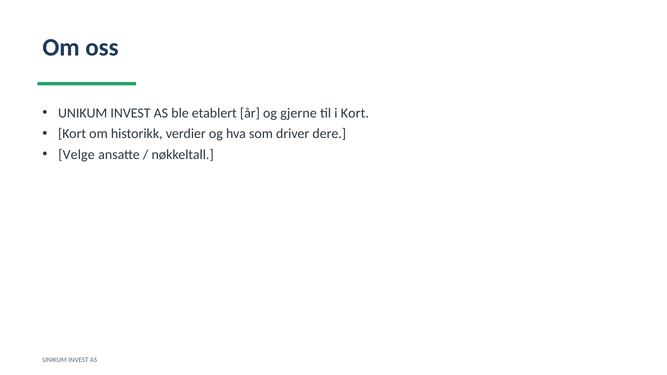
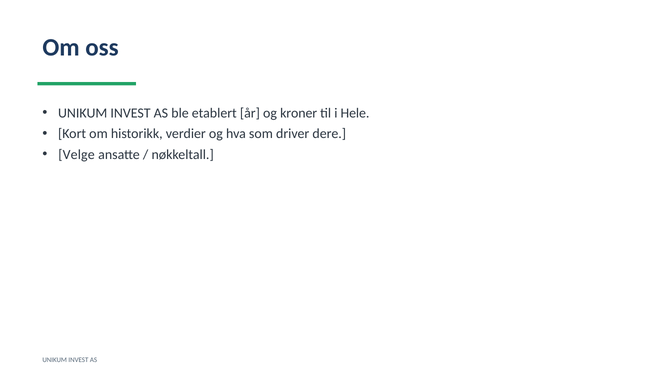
gjerne: gjerne -> kroner
i Kort: Kort -> Hele
